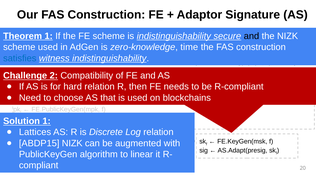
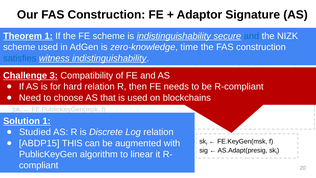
and at (251, 36) colour: black -> blue
Challenge 2: 2 -> 3
Lattices: Lattices -> Studied
ABDP15 NIZK: NIZK -> THIS
